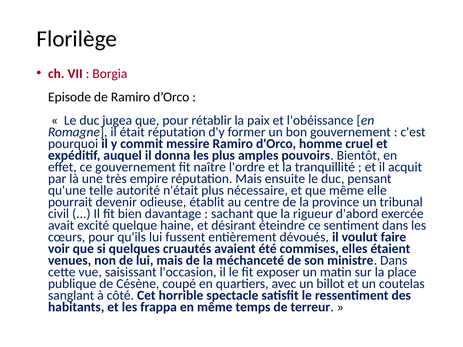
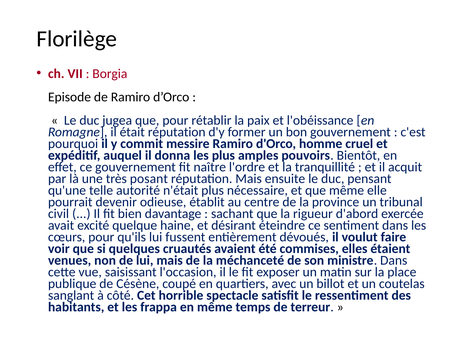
empire: empire -> posant
